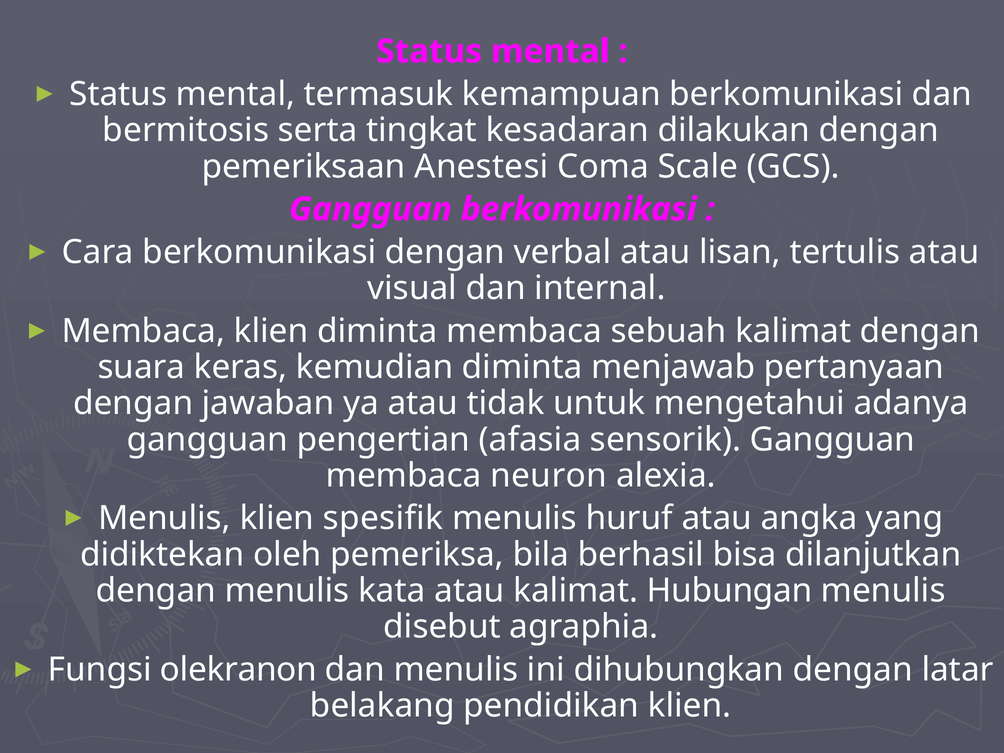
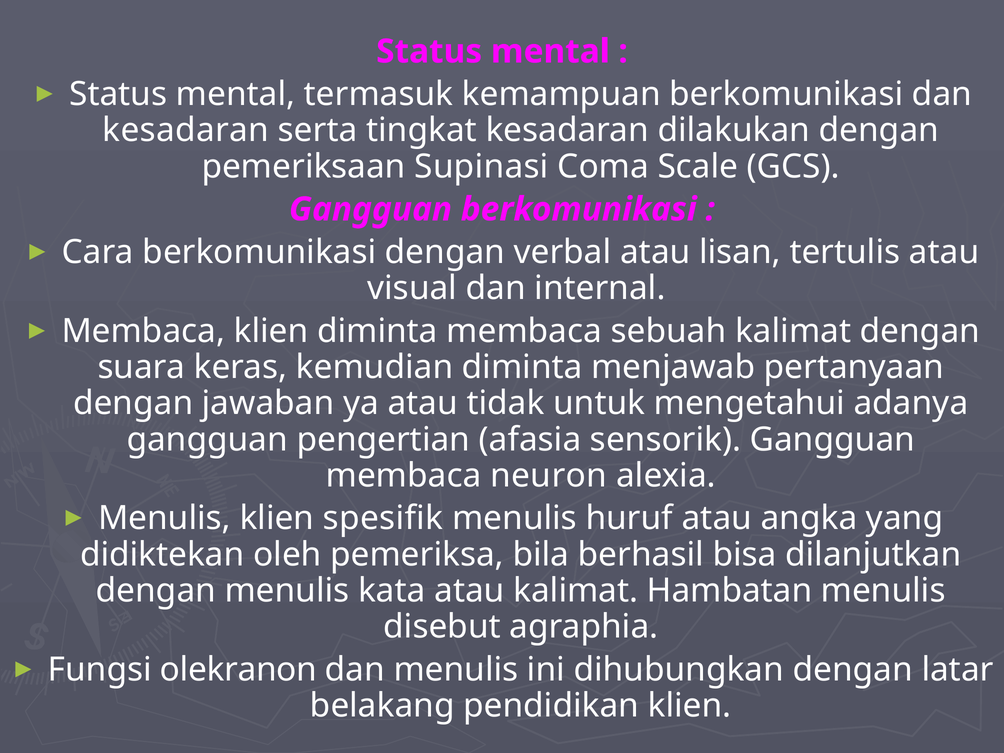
bermitosis at (186, 130): bermitosis -> kesadaran
Anestesi: Anestesi -> Supinasi
Hubungan: Hubungan -> Hambatan
